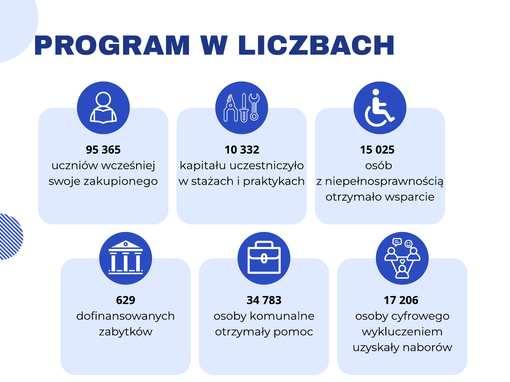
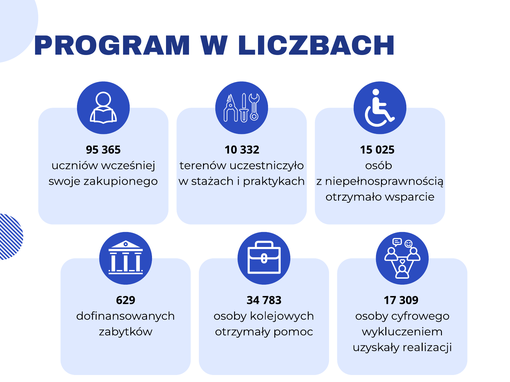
kapitału: kapitału -> terenów
206: 206 -> 309
komunalne: komunalne -> kolejowych
naborów: naborów -> realizacji
